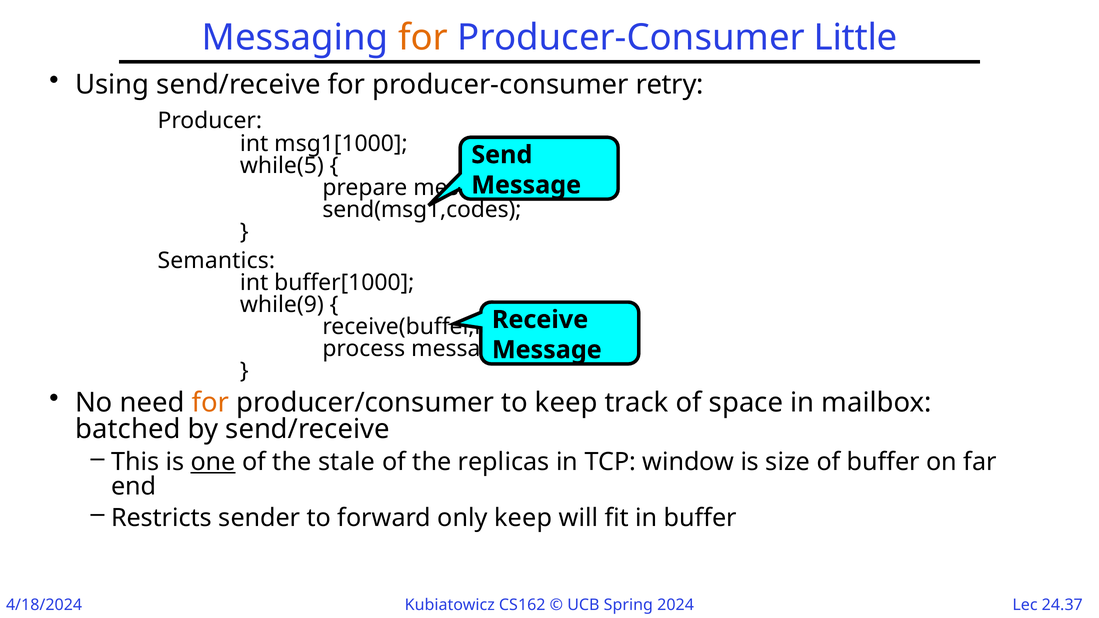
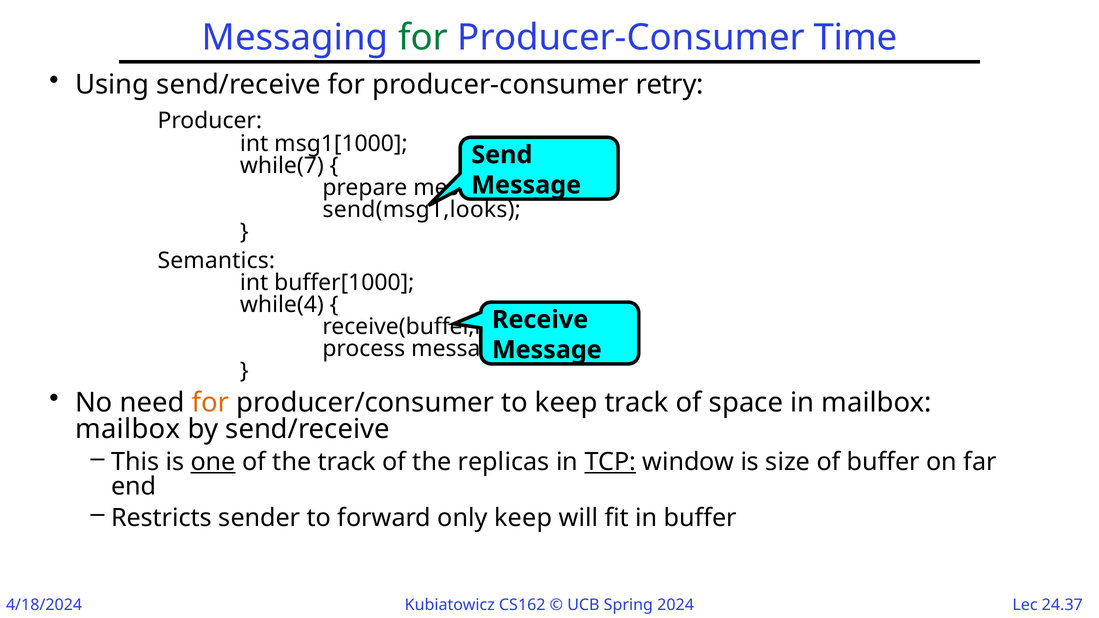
for at (423, 38) colour: orange -> green
Little: Little -> Time
while(5: while(5 -> while(7
send(msg1,codes: send(msg1,codes -> send(msg1,looks
while(9: while(9 -> while(4
batched at (128, 429): batched -> mailbox
the stale: stale -> track
TCP underline: none -> present
